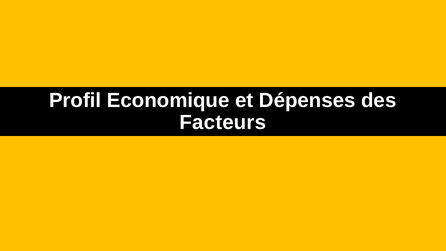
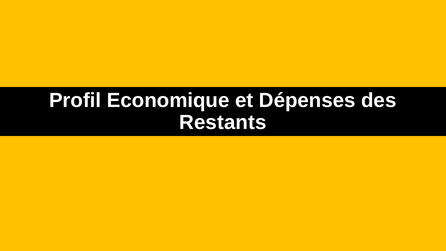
Facteurs: Facteurs -> Restants
